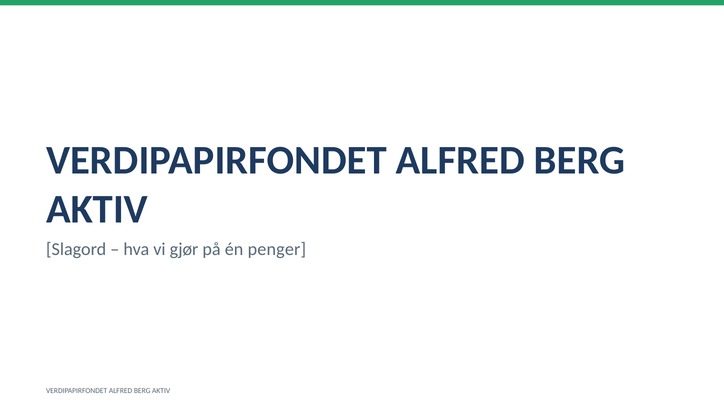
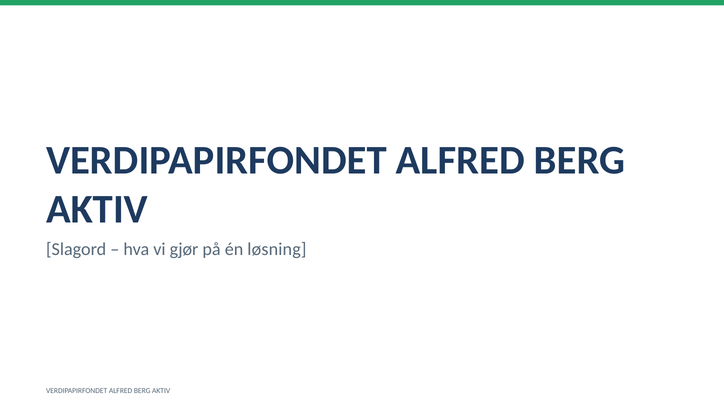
penger: penger -> løsning
